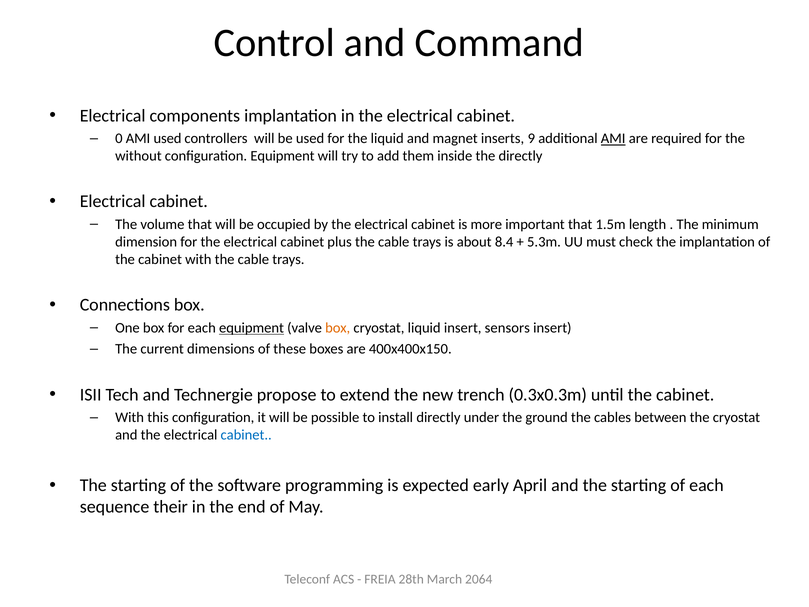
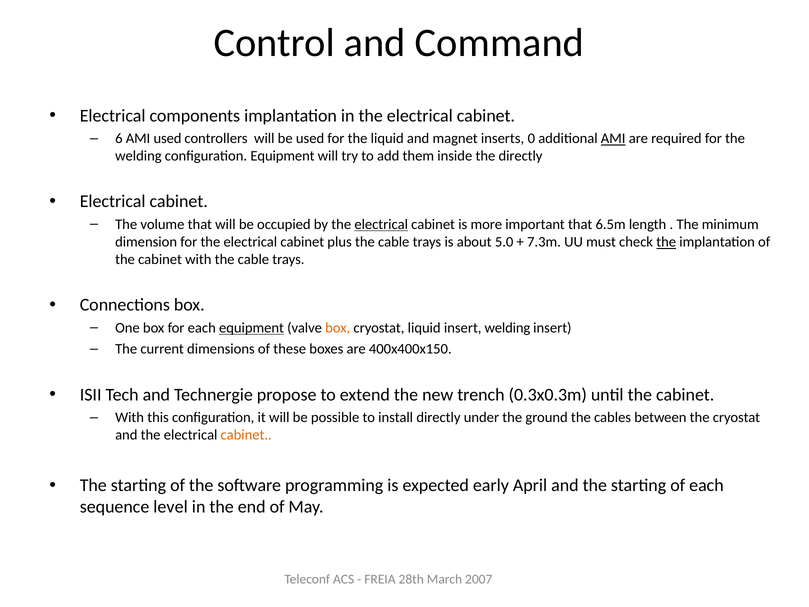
0: 0 -> 6
9: 9 -> 0
without at (138, 156): without -> welding
electrical at (381, 224) underline: none -> present
1.5m: 1.5m -> 6.5m
8.4: 8.4 -> 5.0
5.3m: 5.3m -> 7.3m
the at (666, 242) underline: none -> present
insert sensors: sensors -> welding
cabinet at (246, 435) colour: blue -> orange
their: their -> level
2064: 2064 -> 2007
